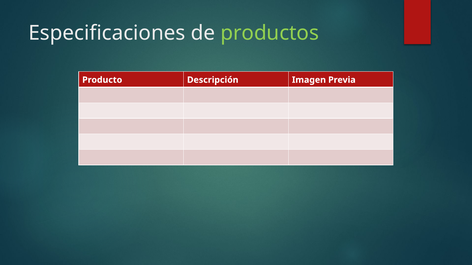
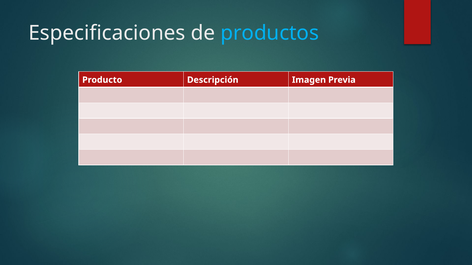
productos colour: light green -> light blue
